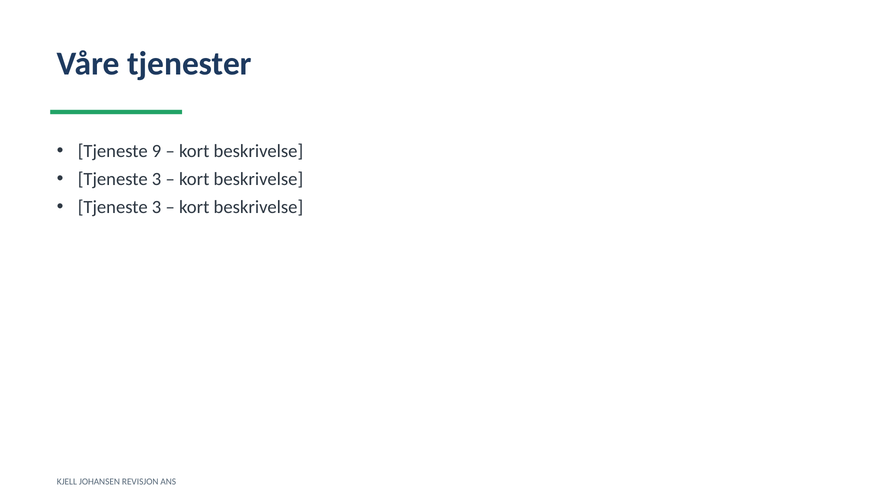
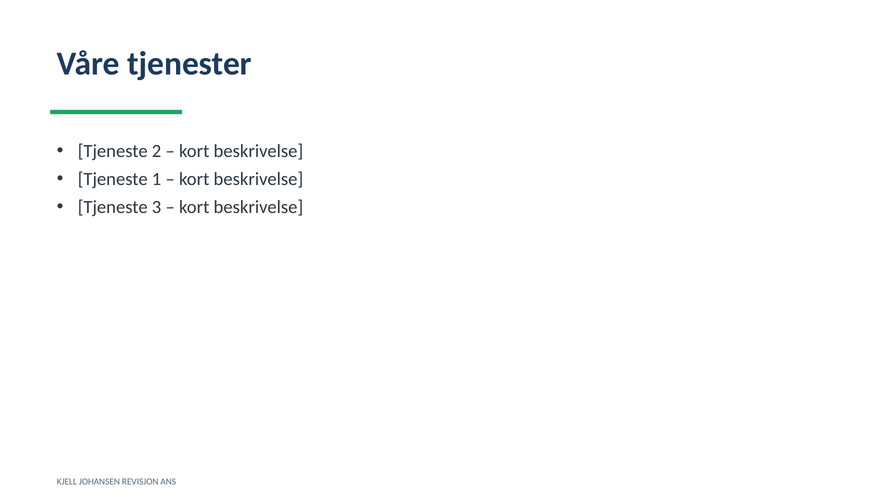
9: 9 -> 2
3 at (157, 179): 3 -> 1
